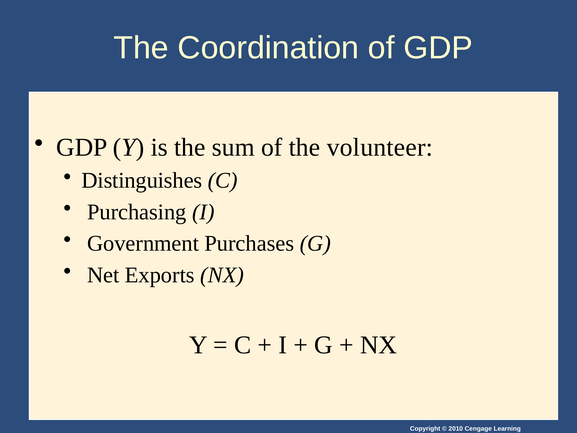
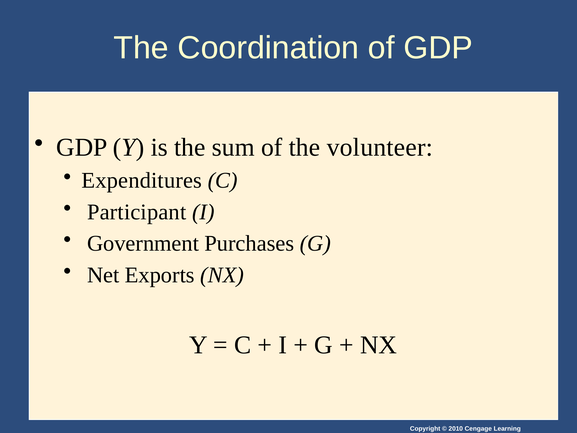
Distinguishes: Distinguishes -> Expenditures
Purchasing: Purchasing -> Participant
